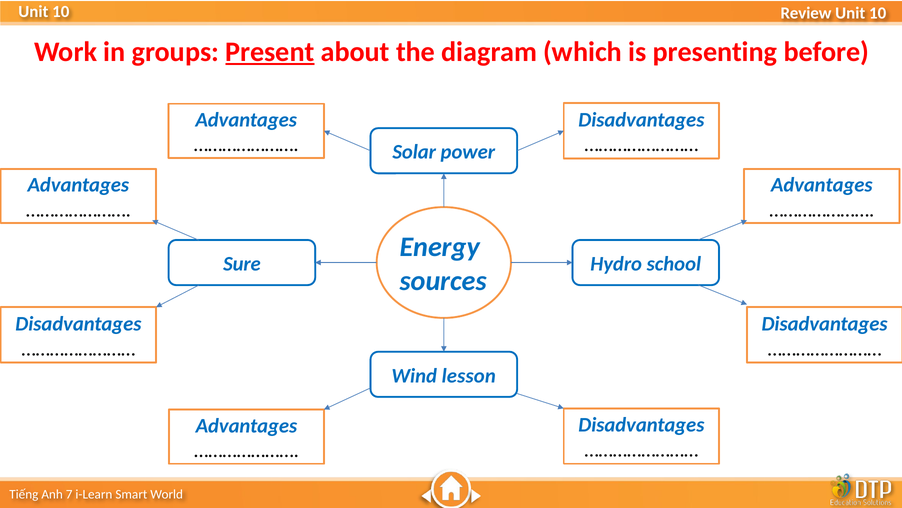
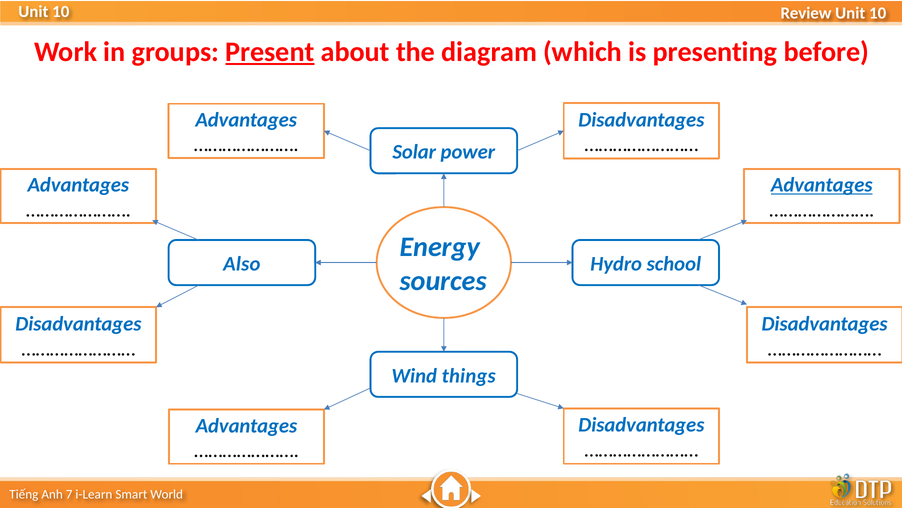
Advantages at (822, 185) underline: none -> present
Sure: Sure -> Also
lesson: lesson -> things
